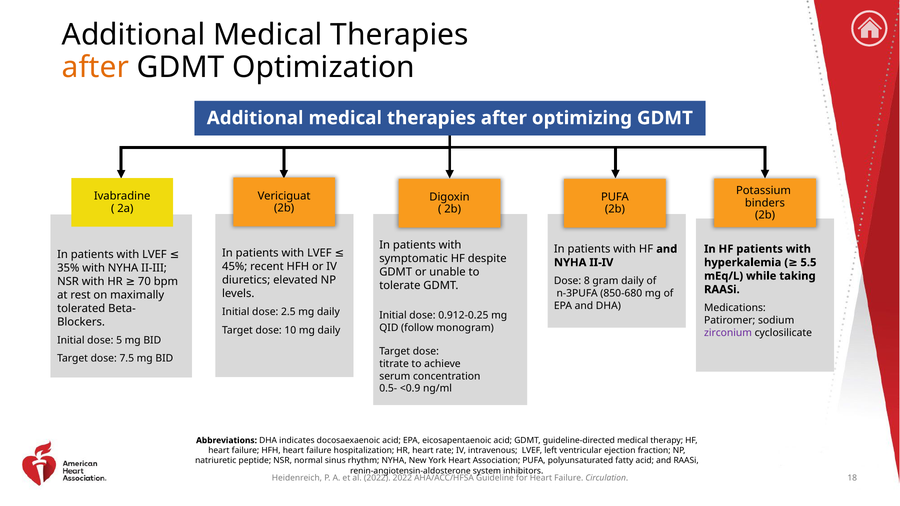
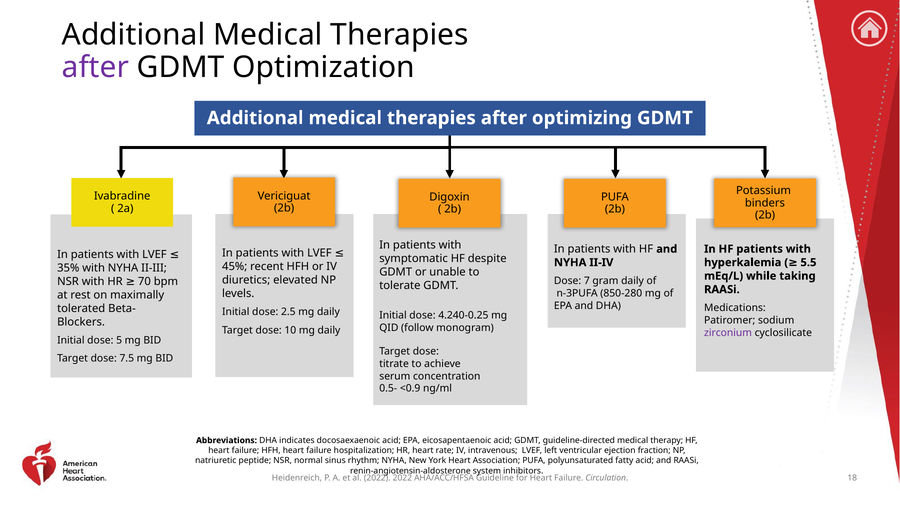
after at (95, 67) colour: orange -> purple
8: 8 -> 7
850-680: 850-680 -> 850-280
0.912-0.25: 0.912-0.25 -> 4.240-0.25
